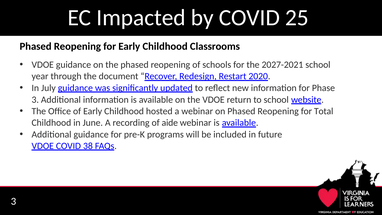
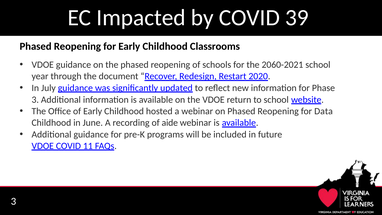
25: 25 -> 39
2027-2021: 2027-2021 -> 2060-2021
Total: Total -> Data
38: 38 -> 11
